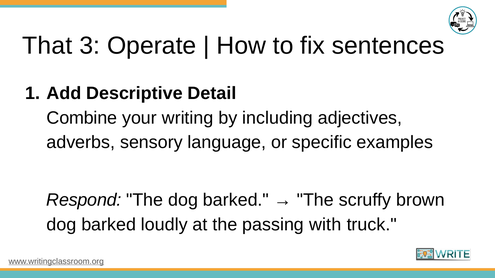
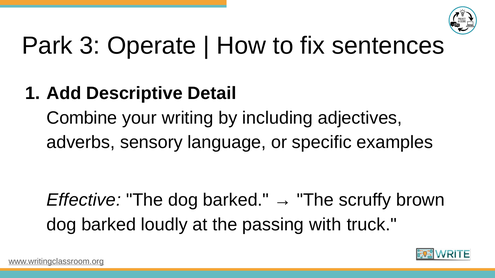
That: That -> Park
Respond: Respond -> Effective
